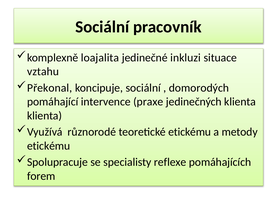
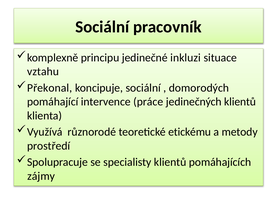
loajalita: loajalita -> principu
praxe: praxe -> práce
jedinečných klienta: klienta -> klientů
etickému at (49, 146): etickému -> prostředí
specialisty reflexe: reflexe -> klientů
forem: forem -> zájmy
